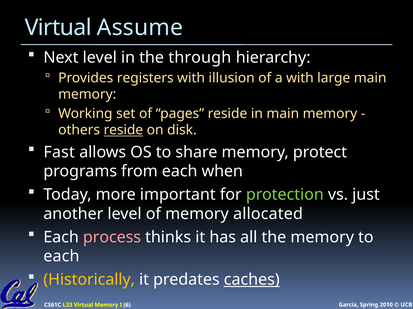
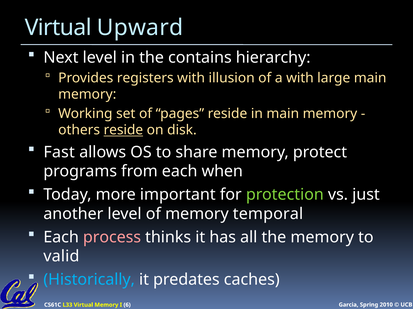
Assume: Assume -> Upward
through: through -> contains
allocated: allocated -> temporal
each at (61, 257): each -> valid
Historically colour: yellow -> light blue
caches underline: present -> none
